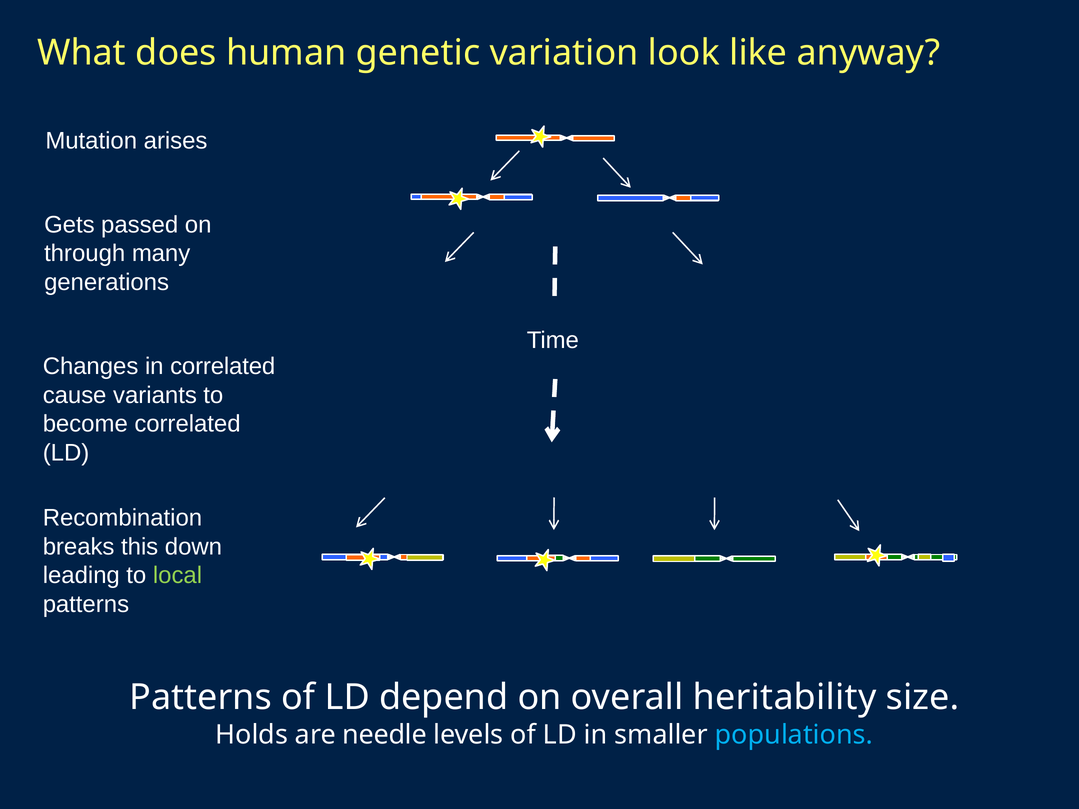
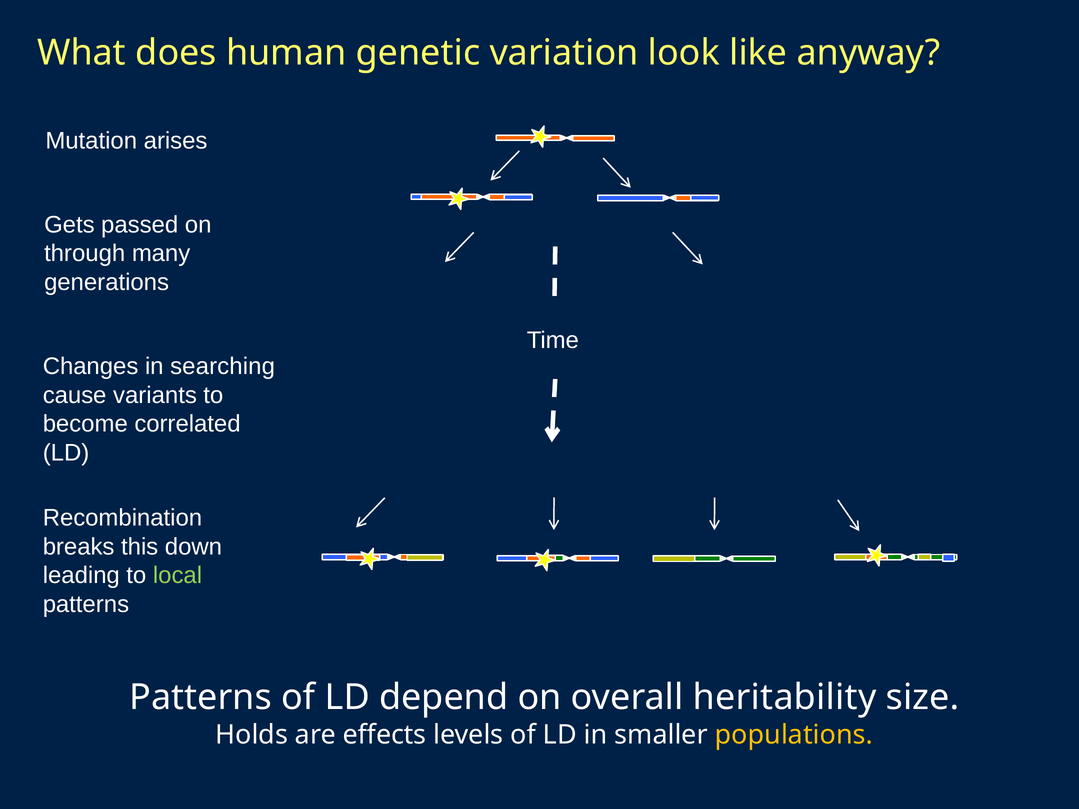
in correlated: correlated -> searching
needle: needle -> effects
populations colour: light blue -> yellow
